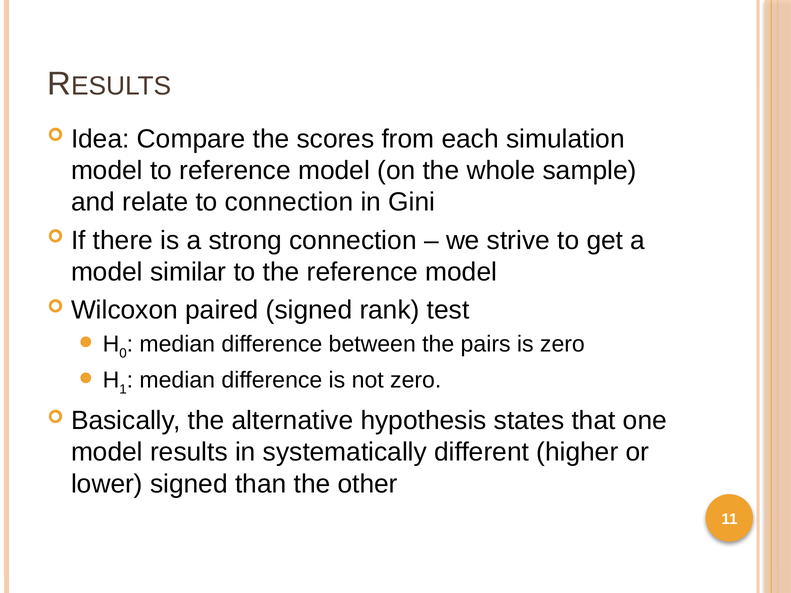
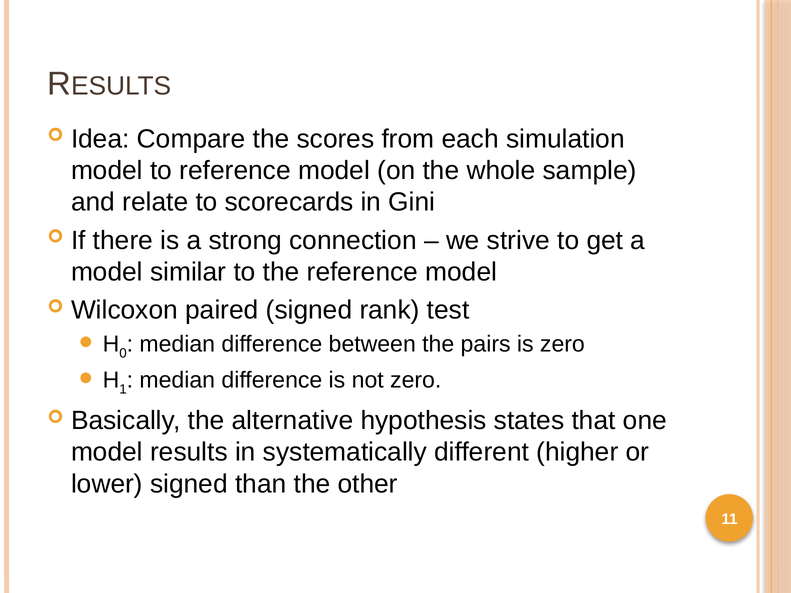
to connection: connection -> scorecards
